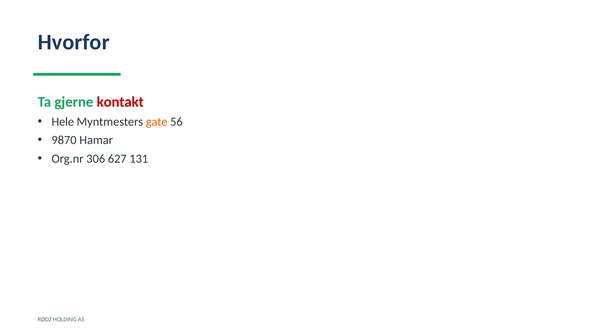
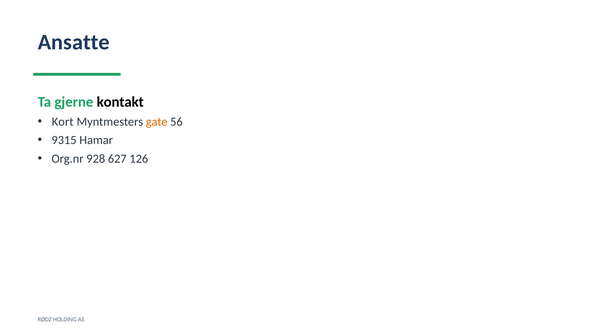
Hvorfor: Hvorfor -> Ansatte
kontakt colour: red -> black
Hele: Hele -> Kort
9870: 9870 -> 9315
306: 306 -> 928
131: 131 -> 126
